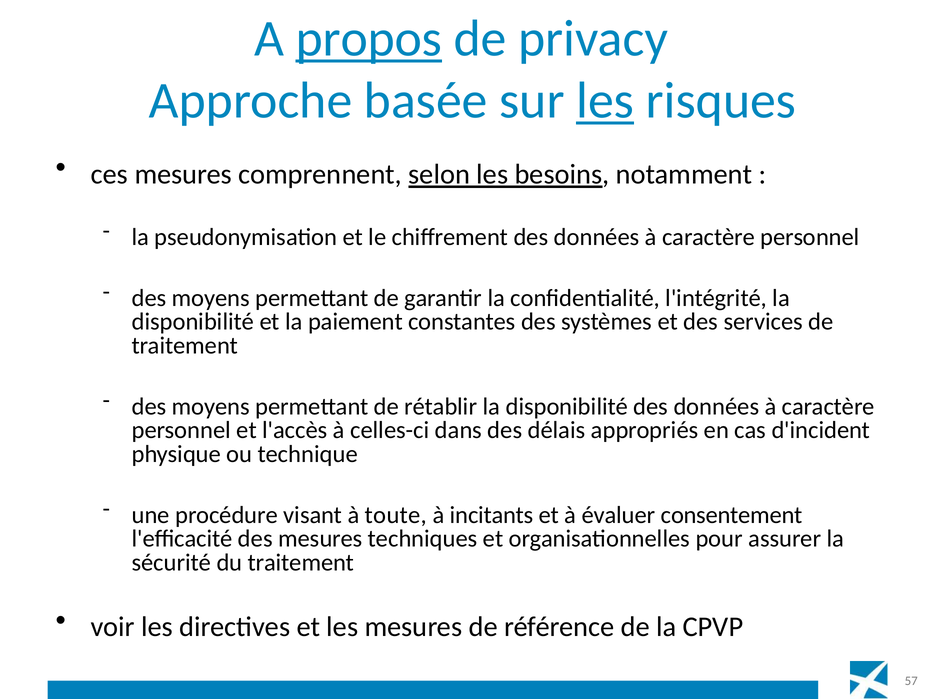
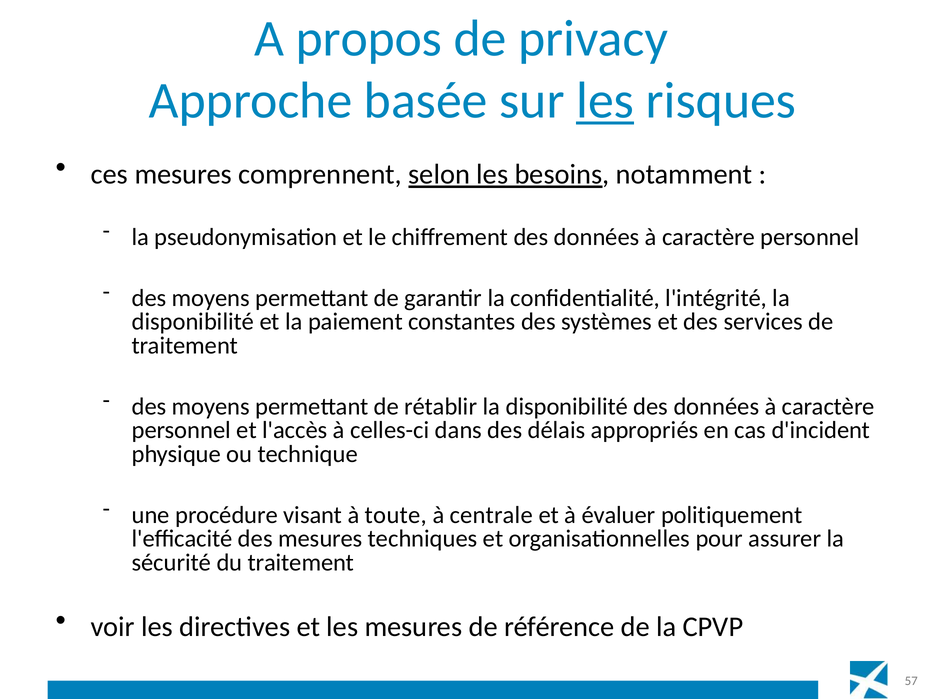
propos underline: present -> none
incitants: incitants -> centrale
consentement: consentement -> politiquement
